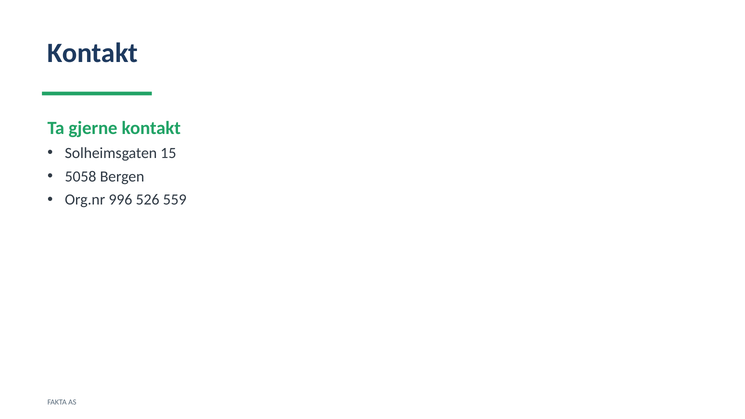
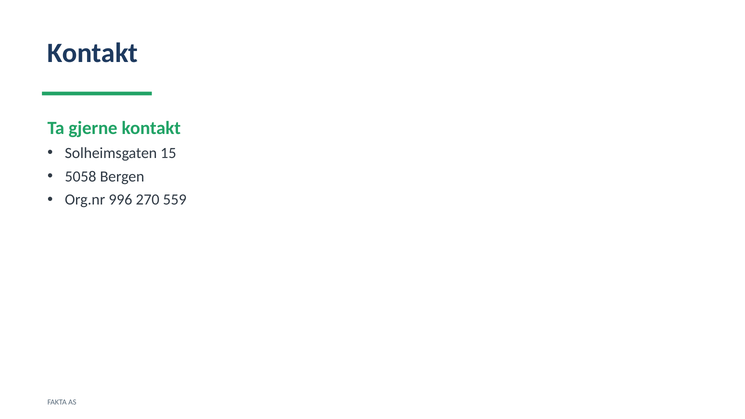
526: 526 -> 270
